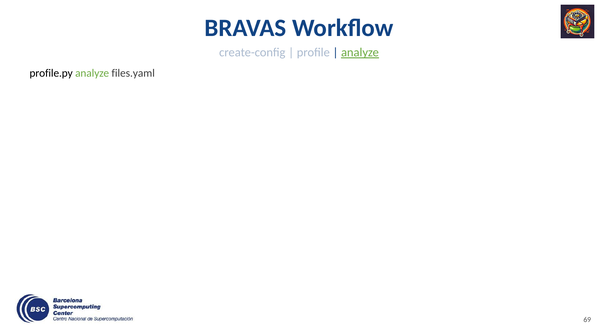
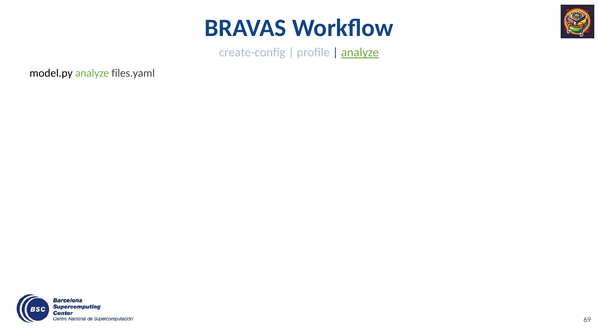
profile.py: profile.py -> model.py
